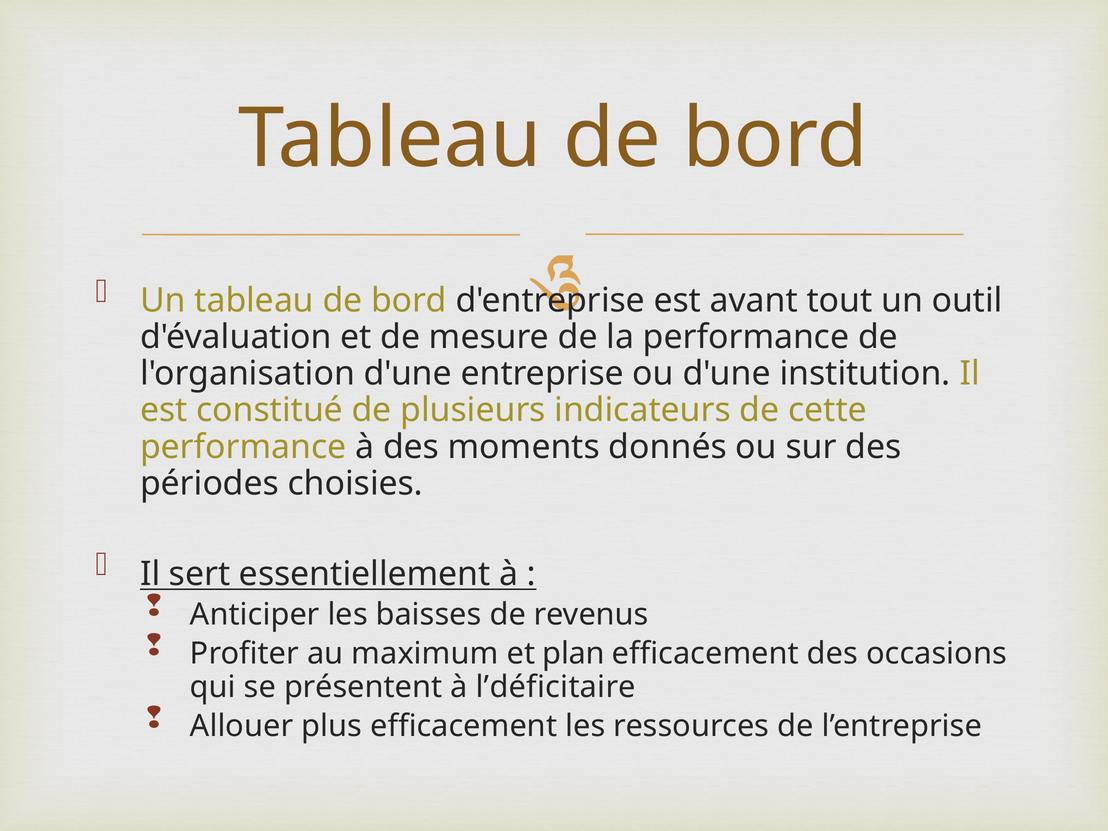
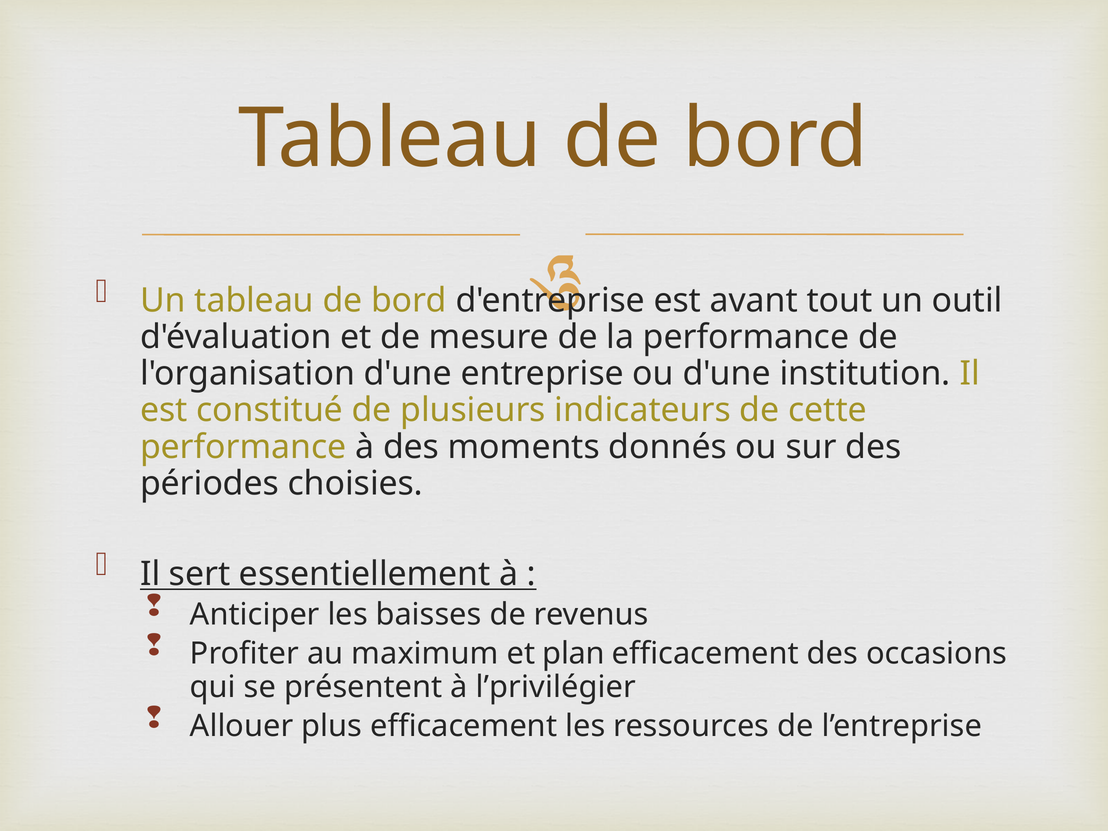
l’déficitaire: l’déficitaire -> l’privilégier
